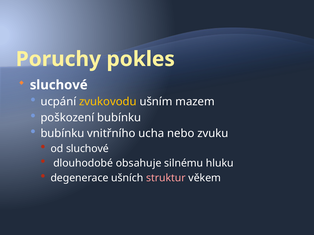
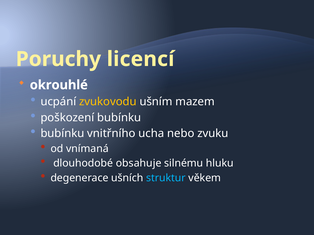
pokles: pokles -> licencí
sluchové at (59, 85): sluchové -> okrouhlé
od sluchové: sluchové -> vnímaná
struktur colour: pink -> light blue
